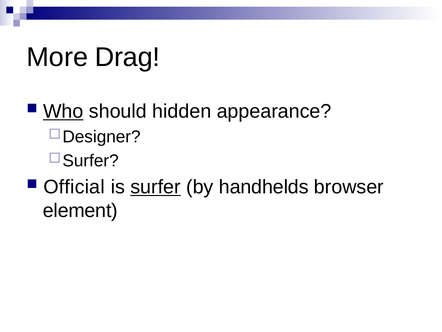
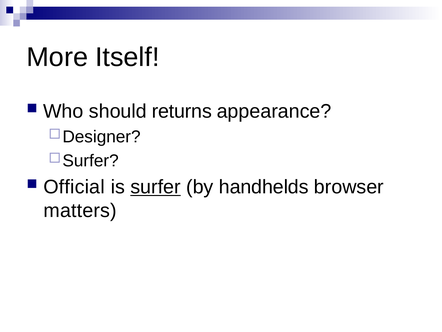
Drag: Drag -> Itself
Who underline: present -> none
hidden: hidden -> returns
element: element -> matters
